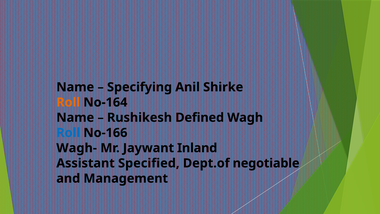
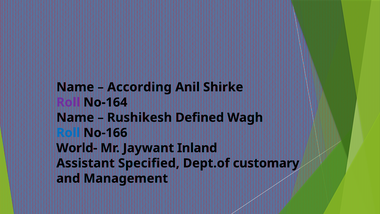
Specifying: Specifying -> According
Roll at (68, 102) colour: orange -> purple
Wagh-: Wagh- -> World-
negotiable: negotiable -> customary
